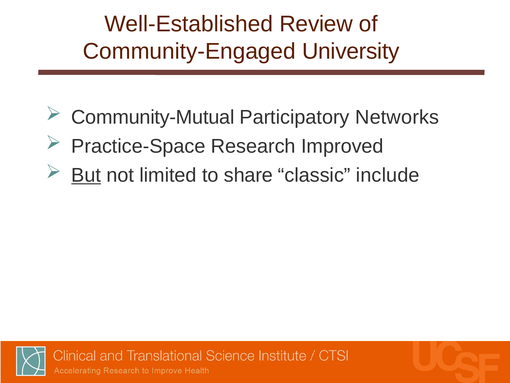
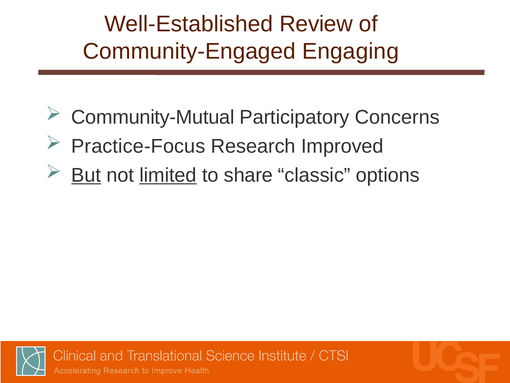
University: University -> Engaging
Networks: Networks -> Concerns
Practice-Space: Practice-Space -> Practice-Focus
limited underline: none -> present
include: include -> options
